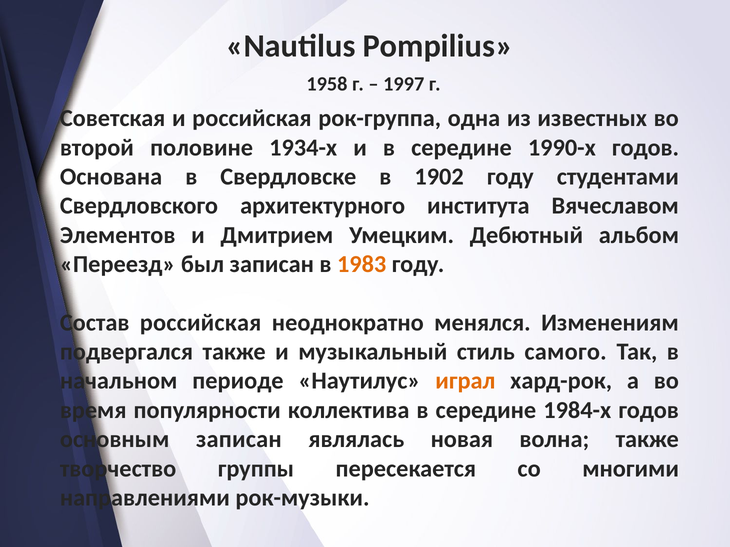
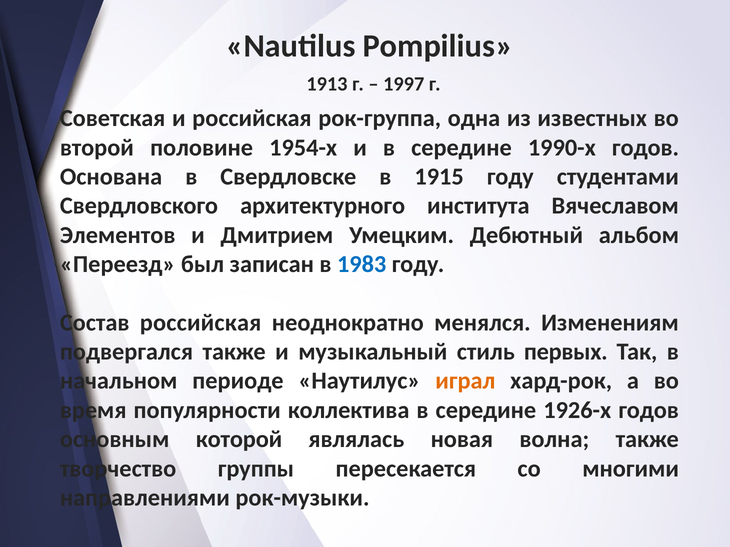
1958: 1958 -> 1913
1934-х: 1934-х -> 1954-х
1902: 1902 -> 1915
1983 colour: orange -> blue
самого: самого -> первых
1984-х: 1984-х -> 1926-х
основным записан: записан -> которой
